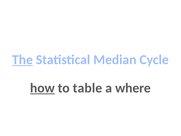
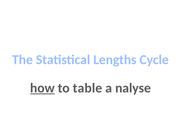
The underline: present -> none
Median: Median -> Lengths
where: where -> nalyse
